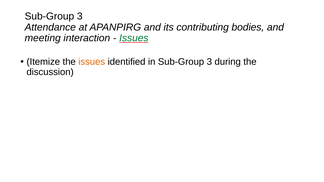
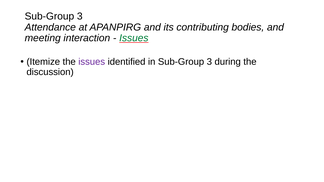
issues at (92, 62) colour: orange -> purple
